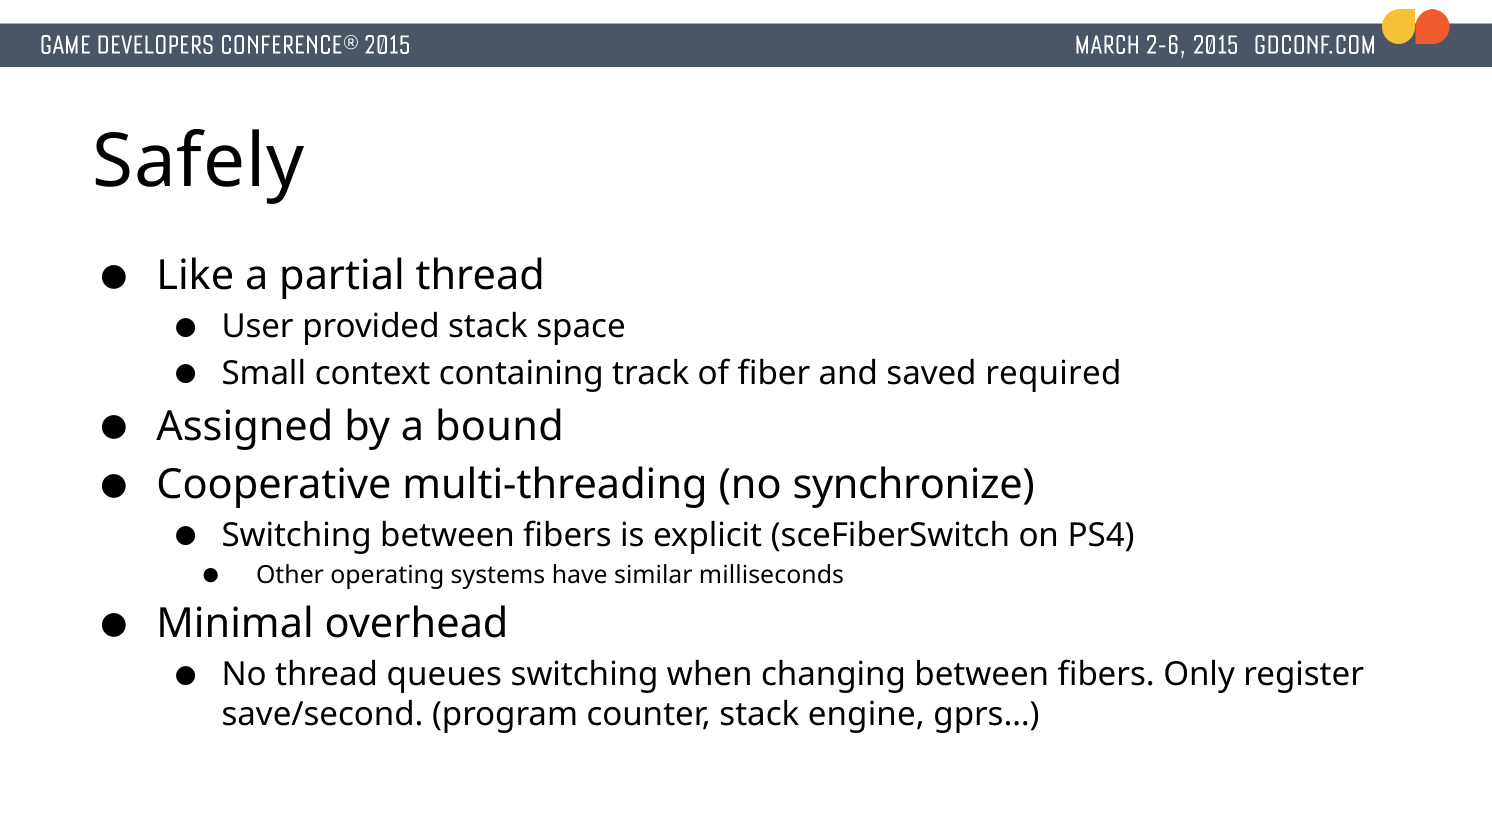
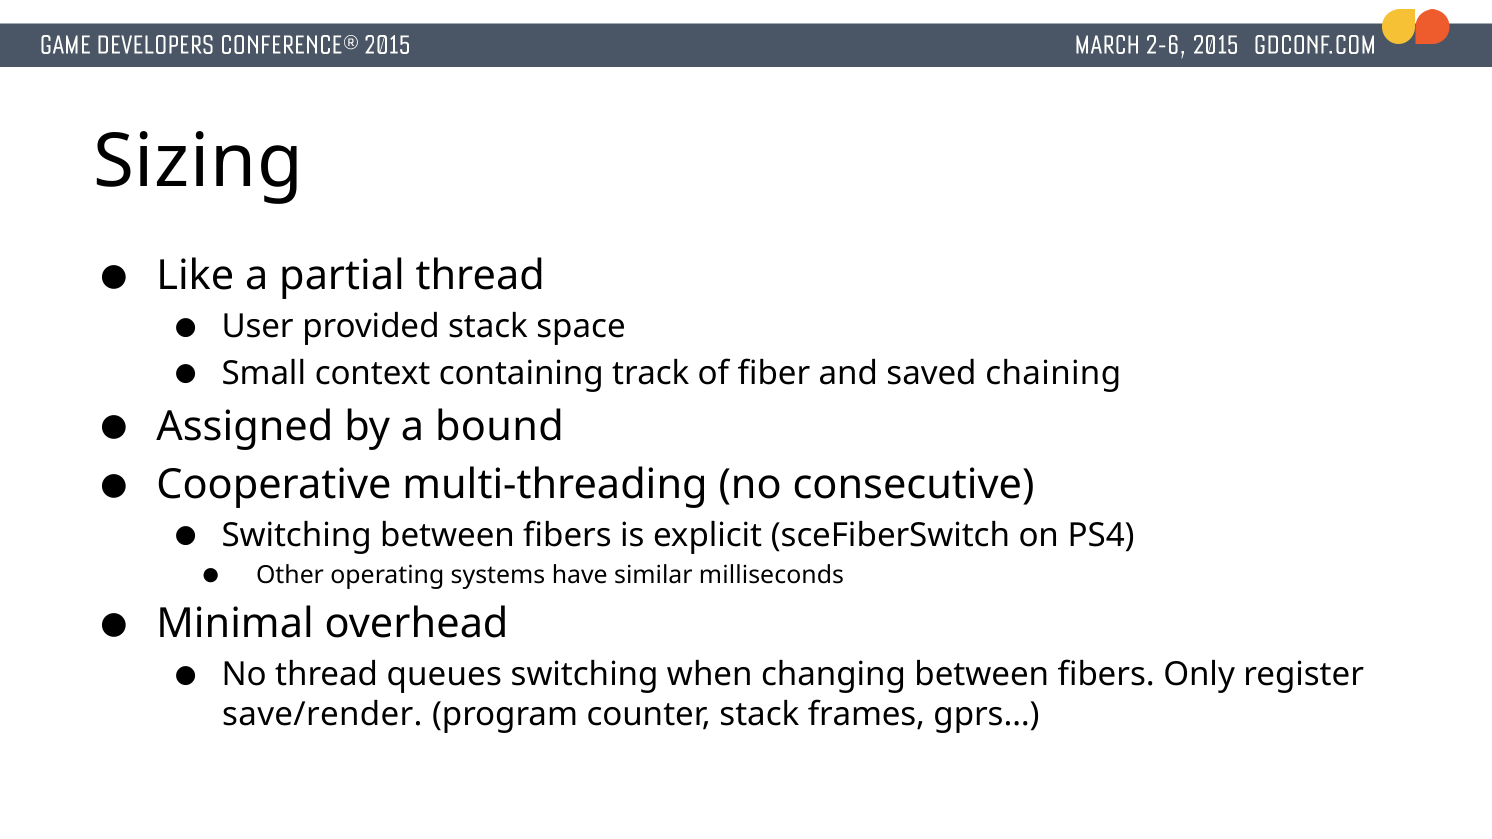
Safely: Safely -> Sizing
required: required -> chaining
synchronize: synchronize -> consecutive
save/second: save/second -> save/render
engine: engine -> frames
